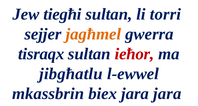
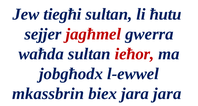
torri: torri -> ħutu
jagħmel colour: orange -> red
tisraqx: tisraqx -> waħda
jibgħatlu: jibgħatlu -> jobgħodx
